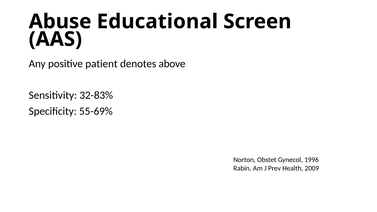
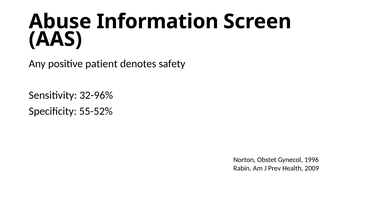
Educational: Educational -> Information
above: above -> safety
32-83%: 32-83% -> 32-96%
55-69%: 55-69% -> 55-52%
